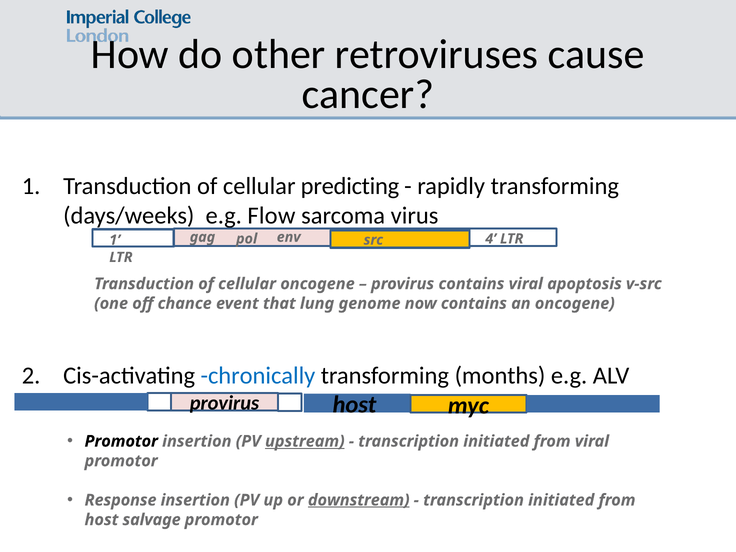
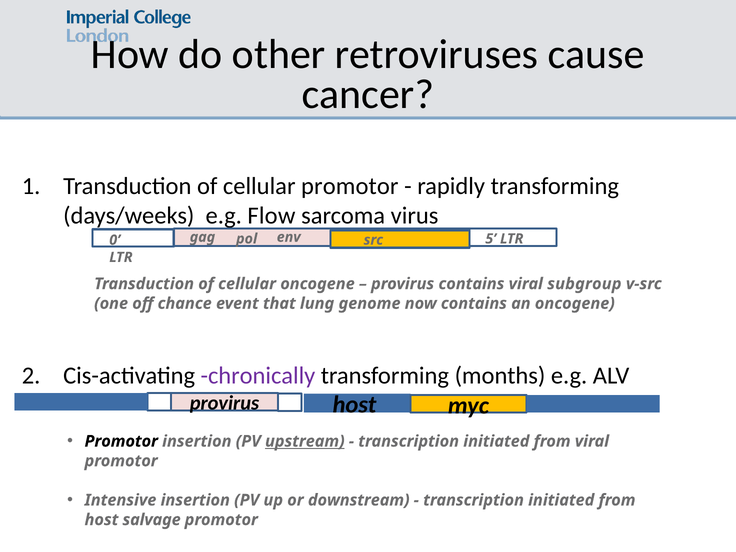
cellular predicting: predicting -> promotor
4: 4 -> 5
1 at (115, 240): 1 -> 0
apoptosis: apoptosis -> subgroup
chronically colour: blue -> purple
Response: Response -> Intensive
downstream underline: present -> none
